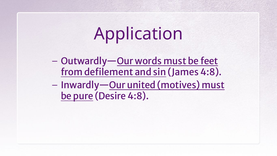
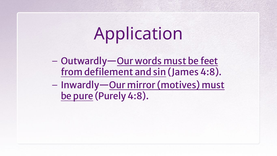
united: united -> mirror
Desire: Desire -> Purely
